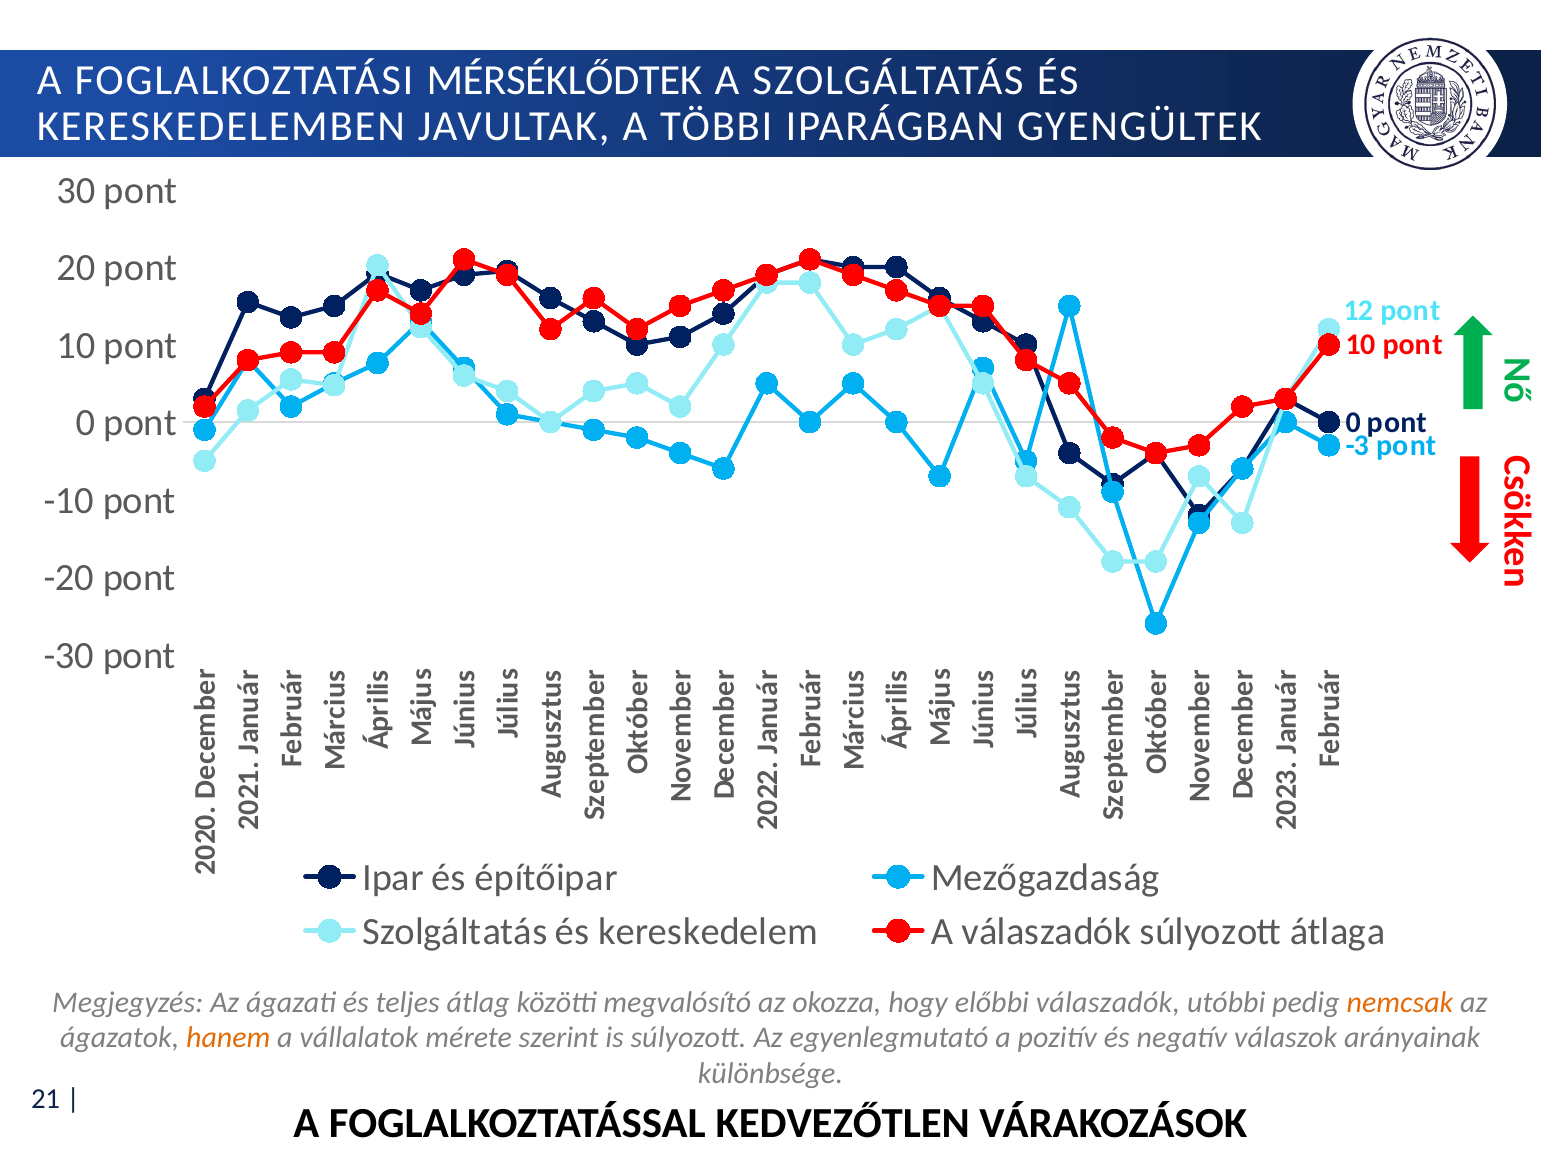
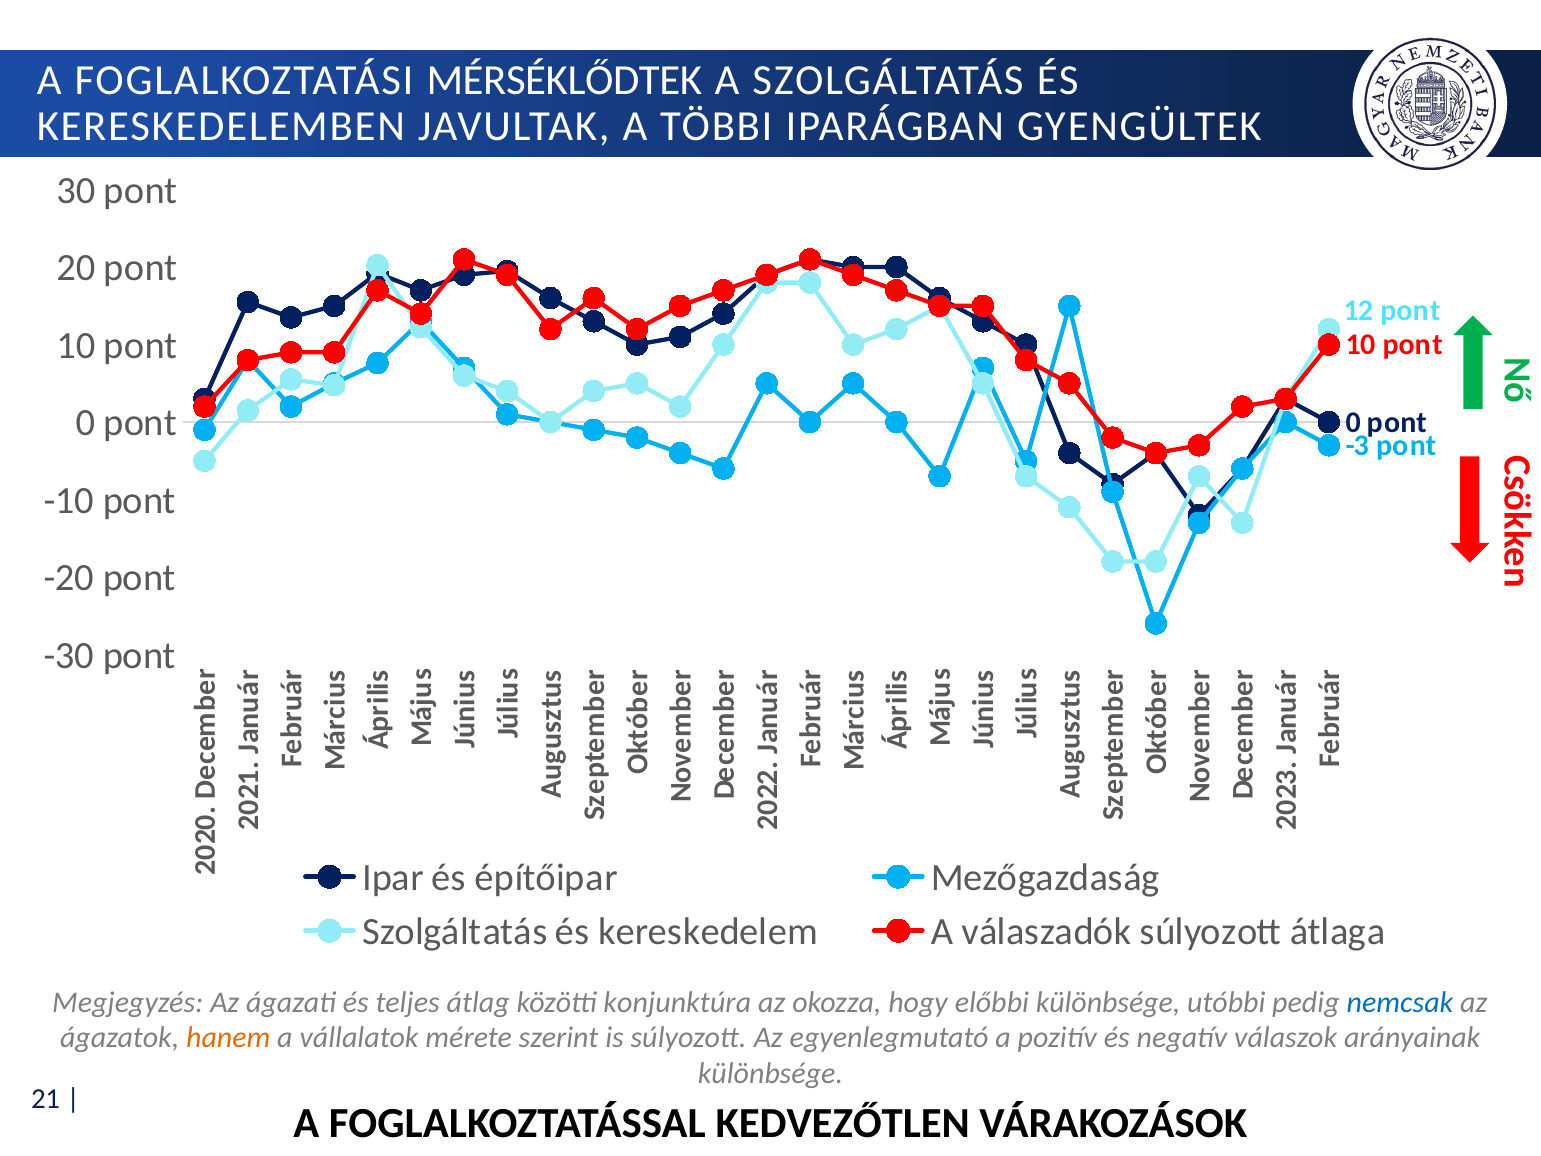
megvalósító: megvalósító -> konjunktúra
előbbi válaszadók: válaszadók -> különbsége
nemcsak colour: orange -> blue
